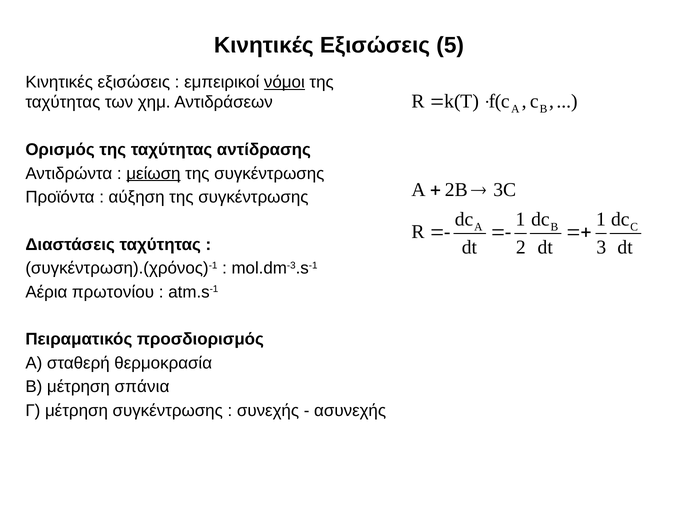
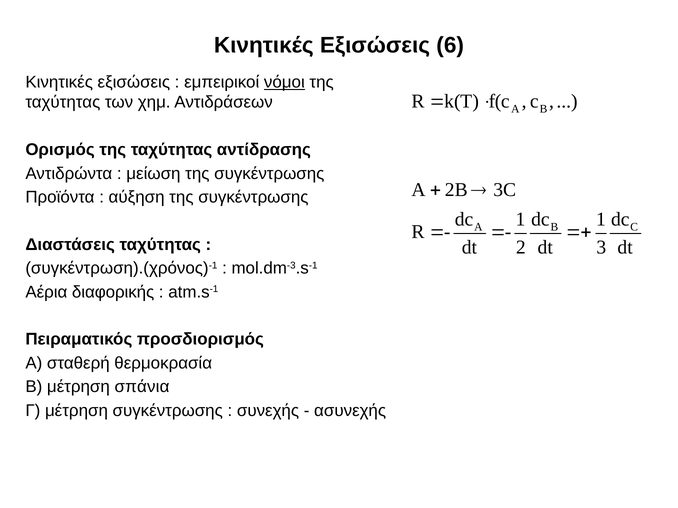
5: 5 -> 6
μείωση underline: present -> none
πρωτονίου: πρωτονίου -> διαφορικής
